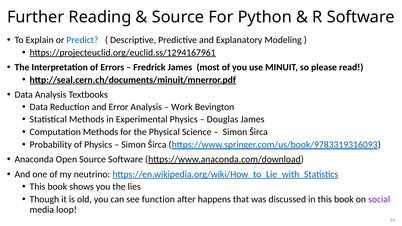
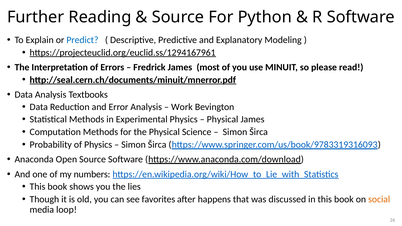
Douglas at (223, 120): Douglas -> Physical
neutrino: neutrino -> numbers
function: function -> favorites
social colour: purple -> orange
